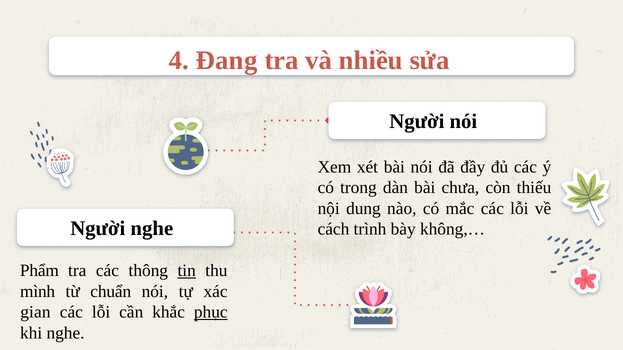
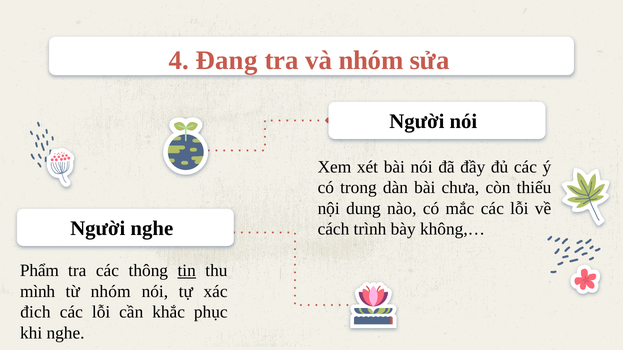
và nhiều: nhiều -> nhóm
từ chuẩn: chuẩn -> nhóm
gian: gian -> đich
phục underline: present -> none
